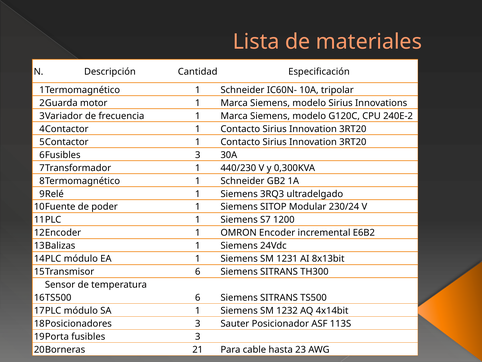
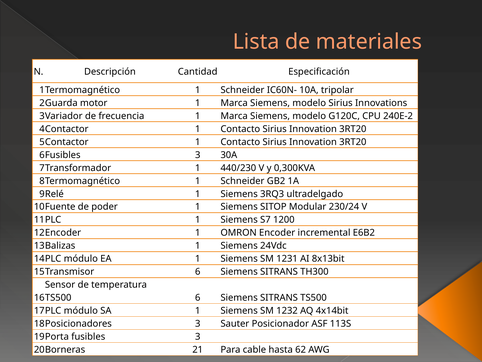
23: 23 -> 62
